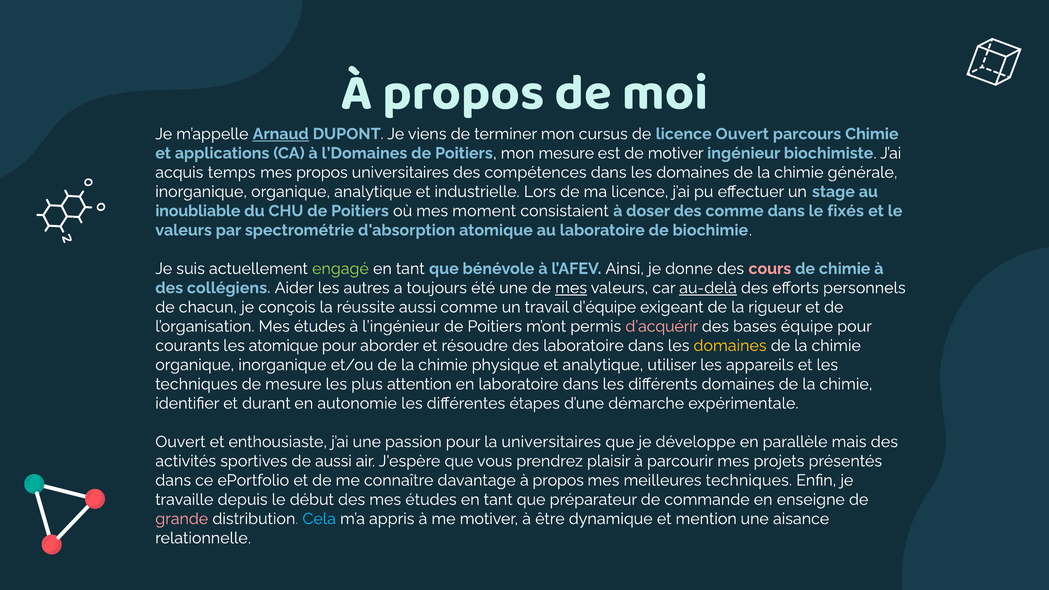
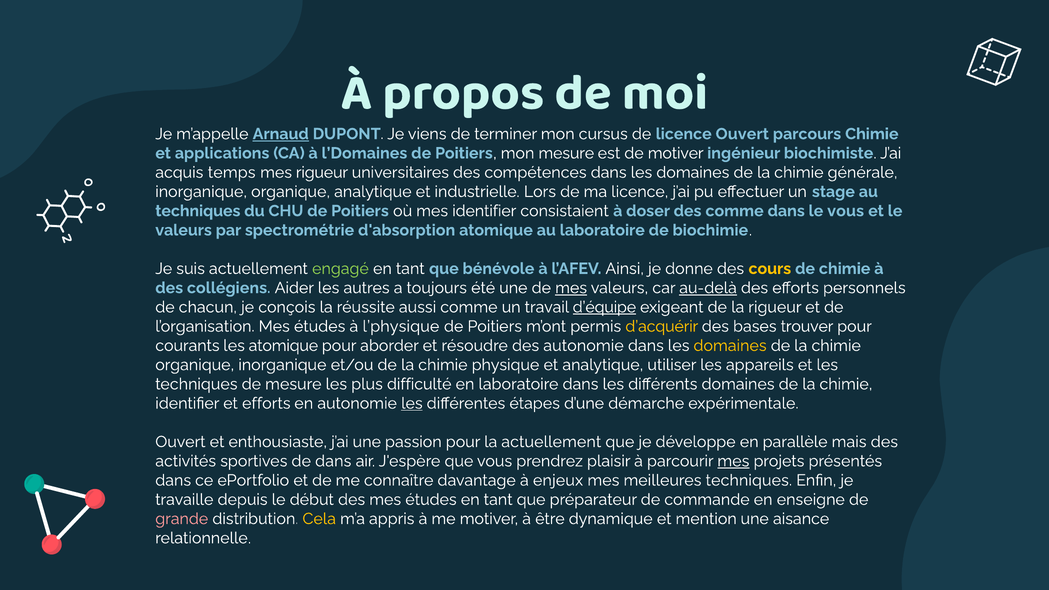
mes propos: propos -> rigueur
inoubliable at (198, 211): inoubliable -> techniques
mes moment: moment -> identifier
le fixés: fixés -> vous
cours colour: pink -> yellow
d’équipe underline: none -> present
l’ingénieur: l’ingénieur -> l’physique
d’acquérir colour: pink -> yellow
équipe: équipe -> trouver
des laboratoire: laboratoire -> autonomie
attention: attention -> difficulté
et durant: durant -> efforts
les at (412, 403) underline: none -> present
la universitaires: universitaires -> actuellement
de aussi: aussi -> dans
mes at (733, 461) underline: none -> present
davantage à propos: propos -> enjeux
Cela colour: light blue -> yellow
